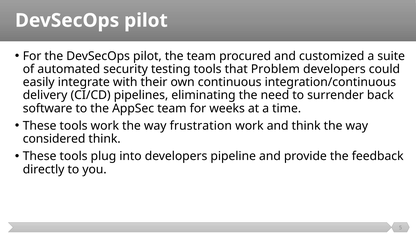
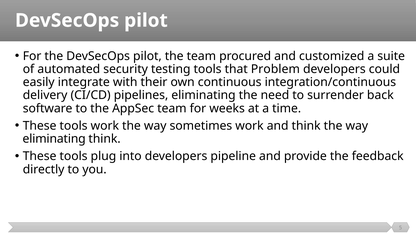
frustration: frustration -> sometimes
considered at (54, 139): considered -> eliminating
